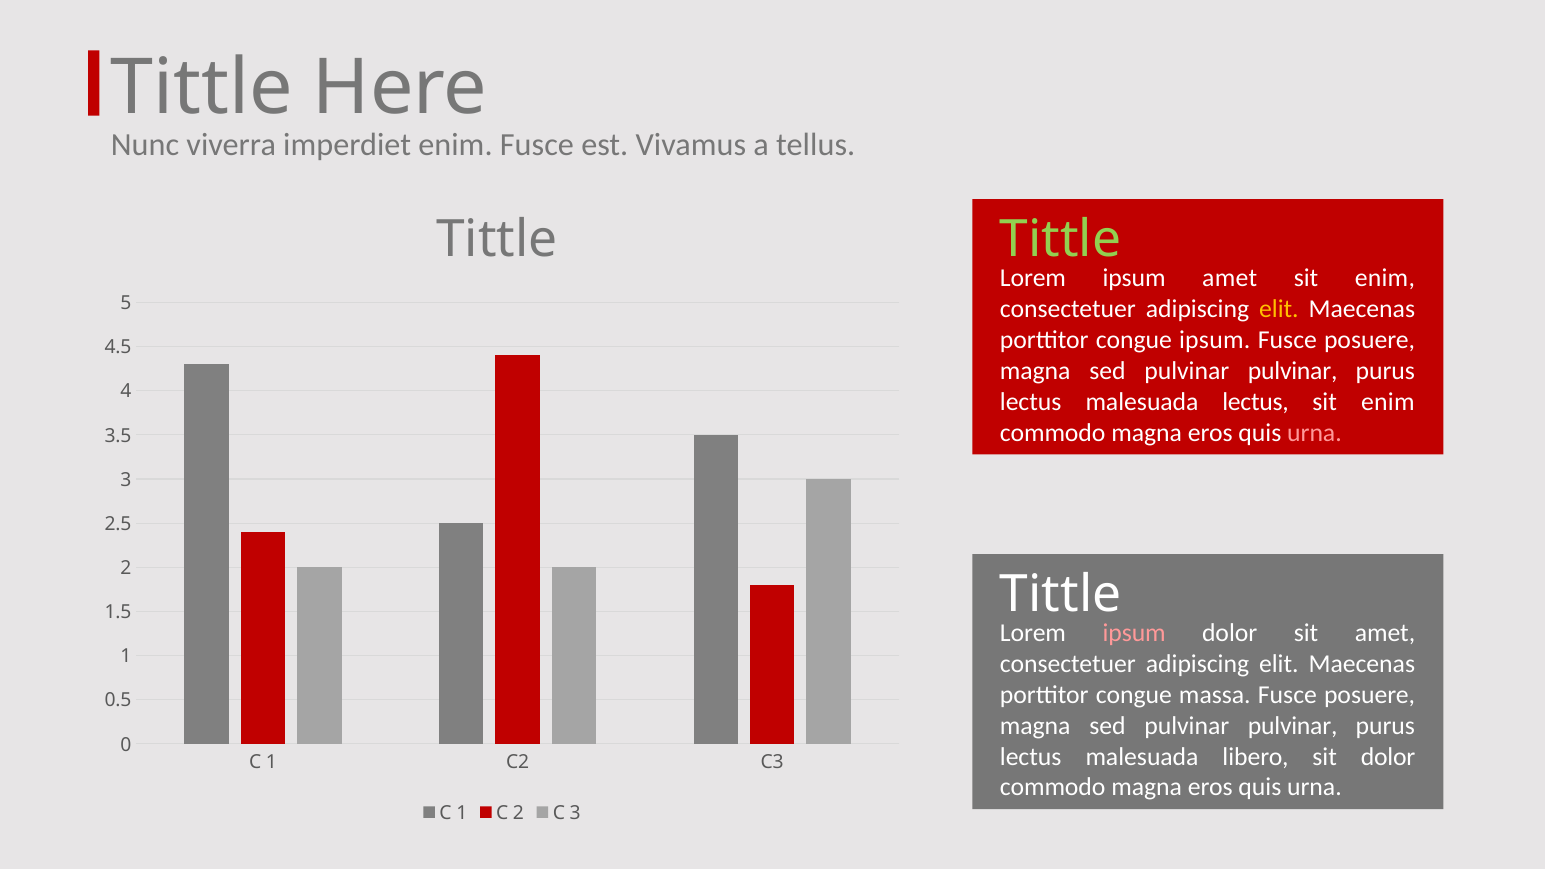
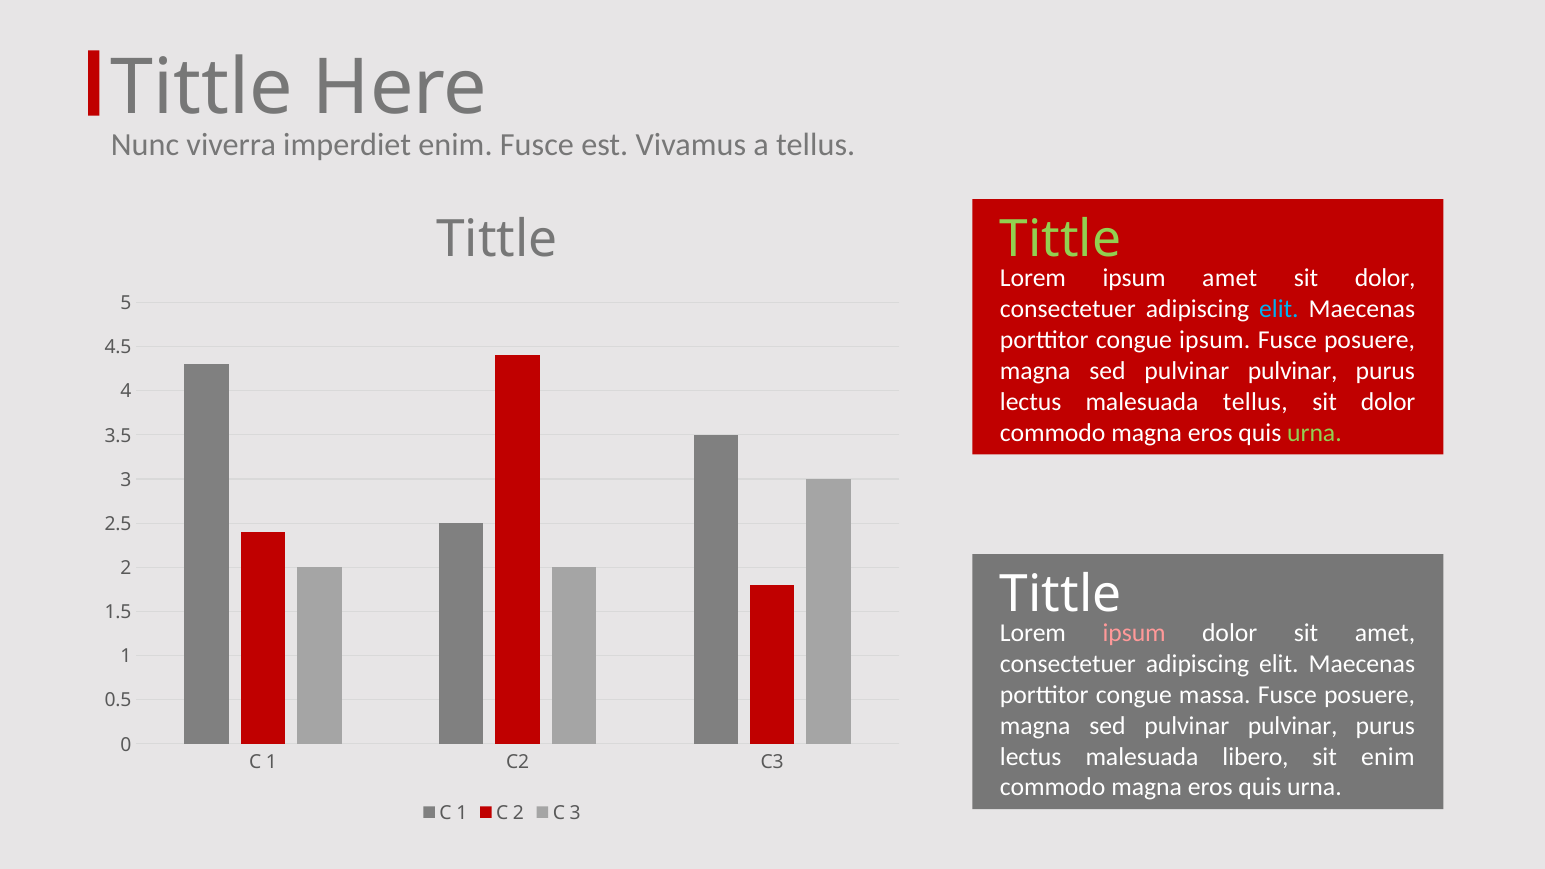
enim at (1385, 278): enim -> dolor
elit at (1279, 309) colour: yellow -> light blue
malesuada lectus: lectus -> tellus
enim at (1388, 402): enim -> dolor
urna at (1314, 433) colour: pink -> light green
sit dolor: dolor -> enim
